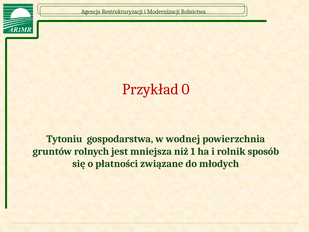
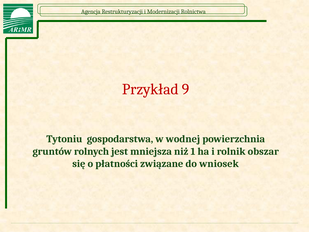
0: 0 -> 9
sposób: sposób -> obszar
młodych: młodych -> wniosek
